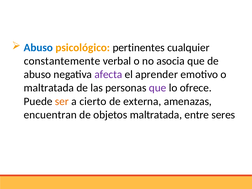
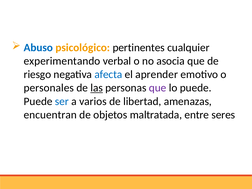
constantemente: constantemente -> experimentando
abuso at (37, 74): abuso -> riesgo
afecta colour: purple -> blue
maltratada at (49, 88): maltratada -> personales
las underline: none -> present
lo ofrece: ofrece -> puede
ser colour: orange -> blue
cierto: cierto -> varios
externa: externa -> libertad
